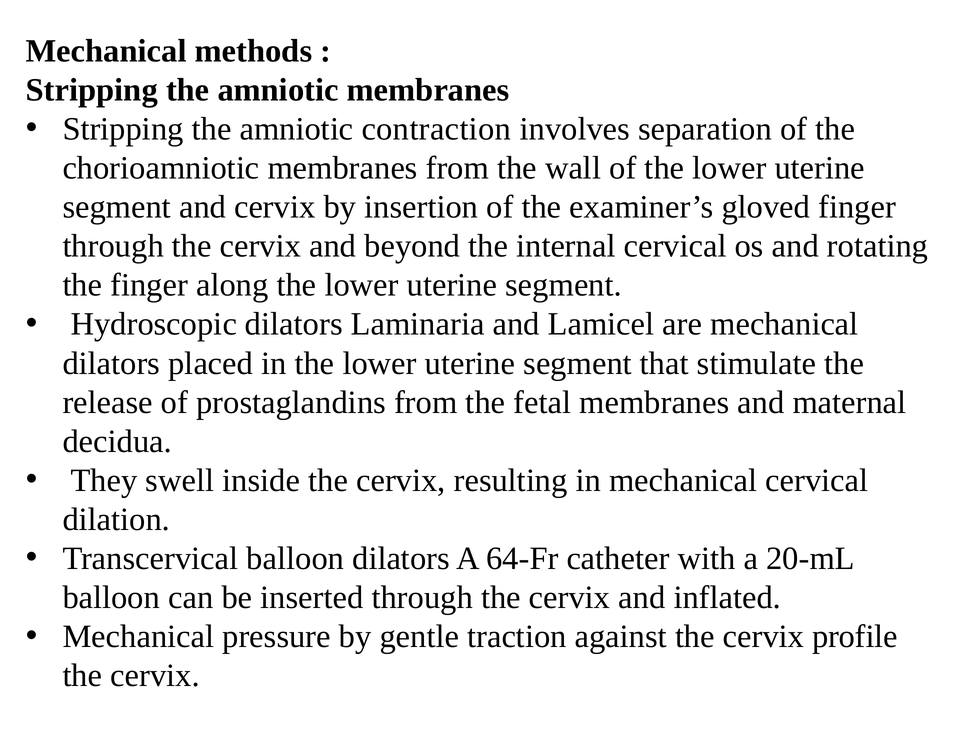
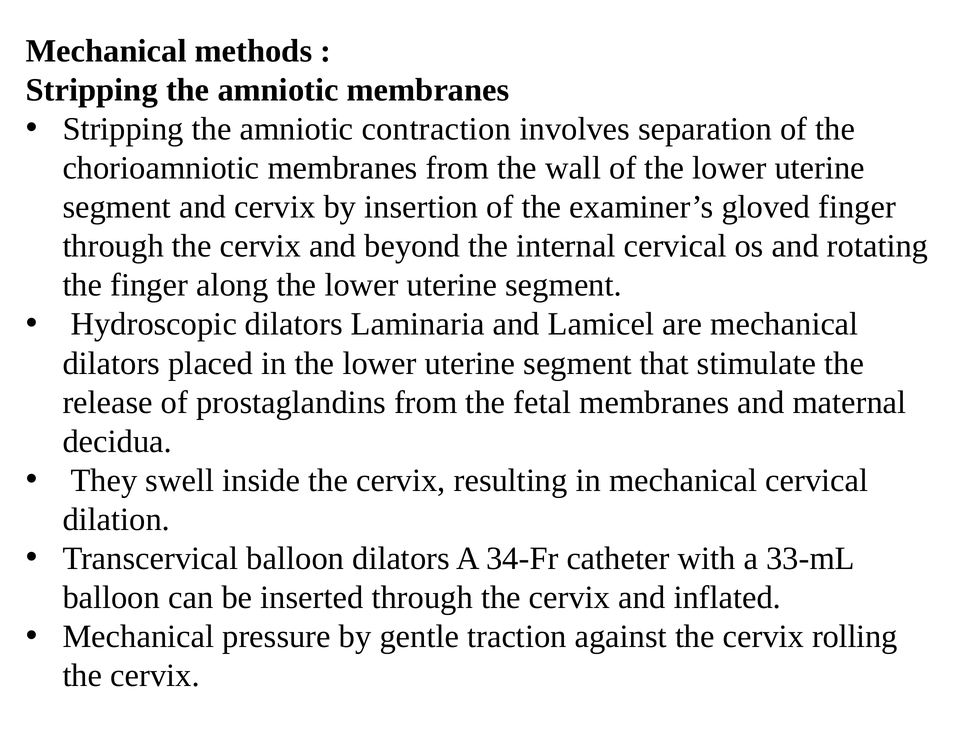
64-Fr: 64-Fr -> 34-Fr
20-mL: 20-mL -> 33-mL
profile: profile -> rolling
